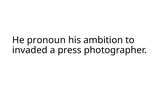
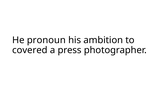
invaded: invaded -> covered
